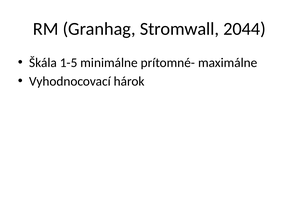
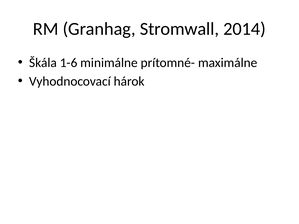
2044: 2044 -> 2014
1-5: 1-5 -> 1-6
